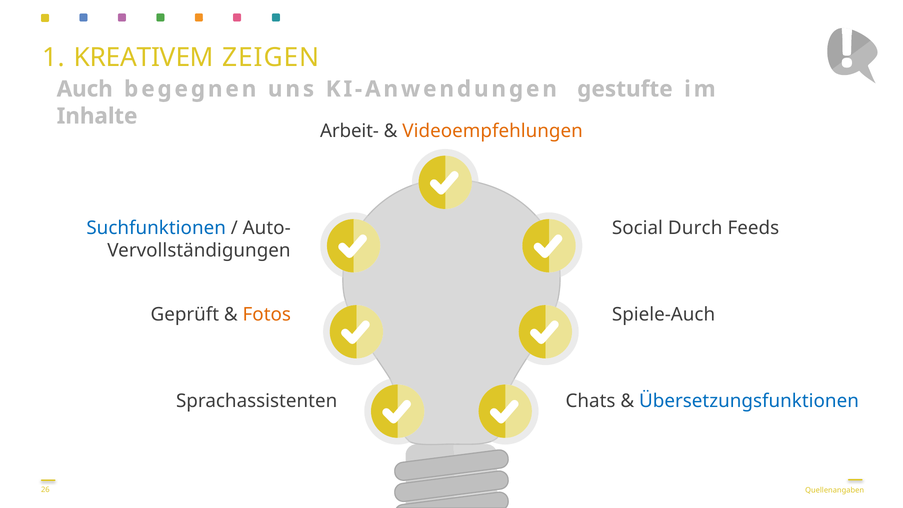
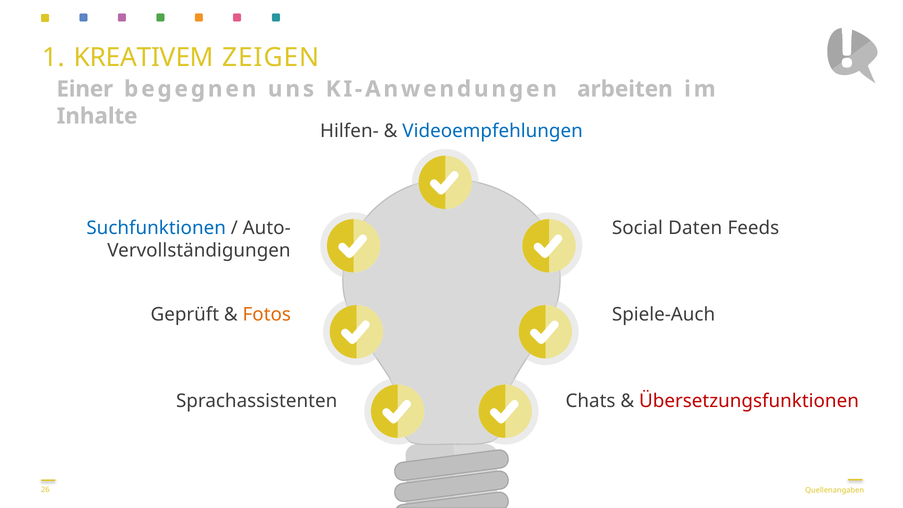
Auch: Auch -> Einer
gestufte: gestufte -> arbeiten
Arbeit-: Arbeit- -> Hilfen-
Videoempfehlungen colour: orange -> blue
Durch: Durch -> Daten
Übersetzungsfunktionen colour: blue -> red
